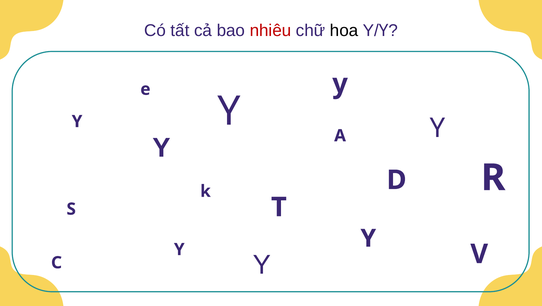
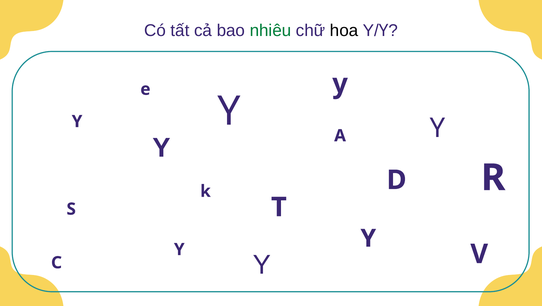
nhiêu colour: red -> green
